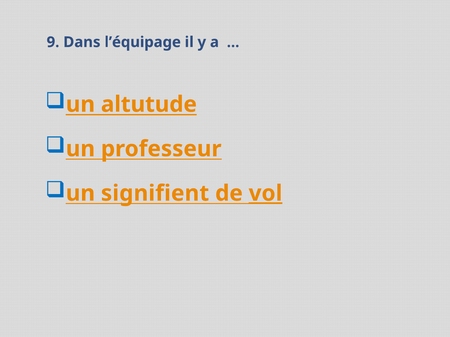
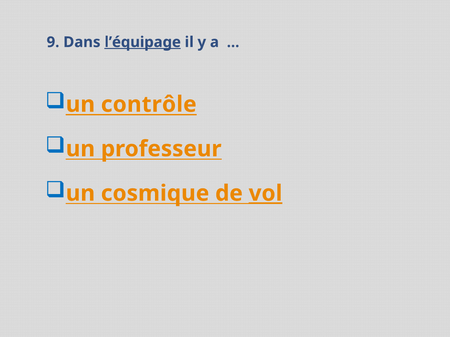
l’équipage underline: none -> present
altutude: altutude -> contrôle
signifient: signifient -> cosmique
